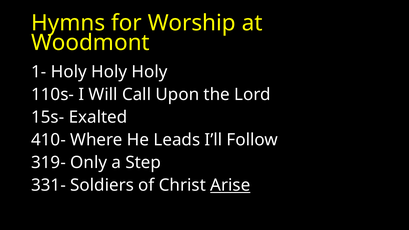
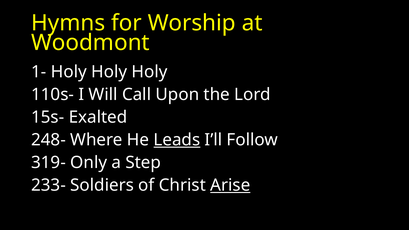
410-: 410- -> 248-
Leads underline: none -> present
331-: 331- -> 233-
